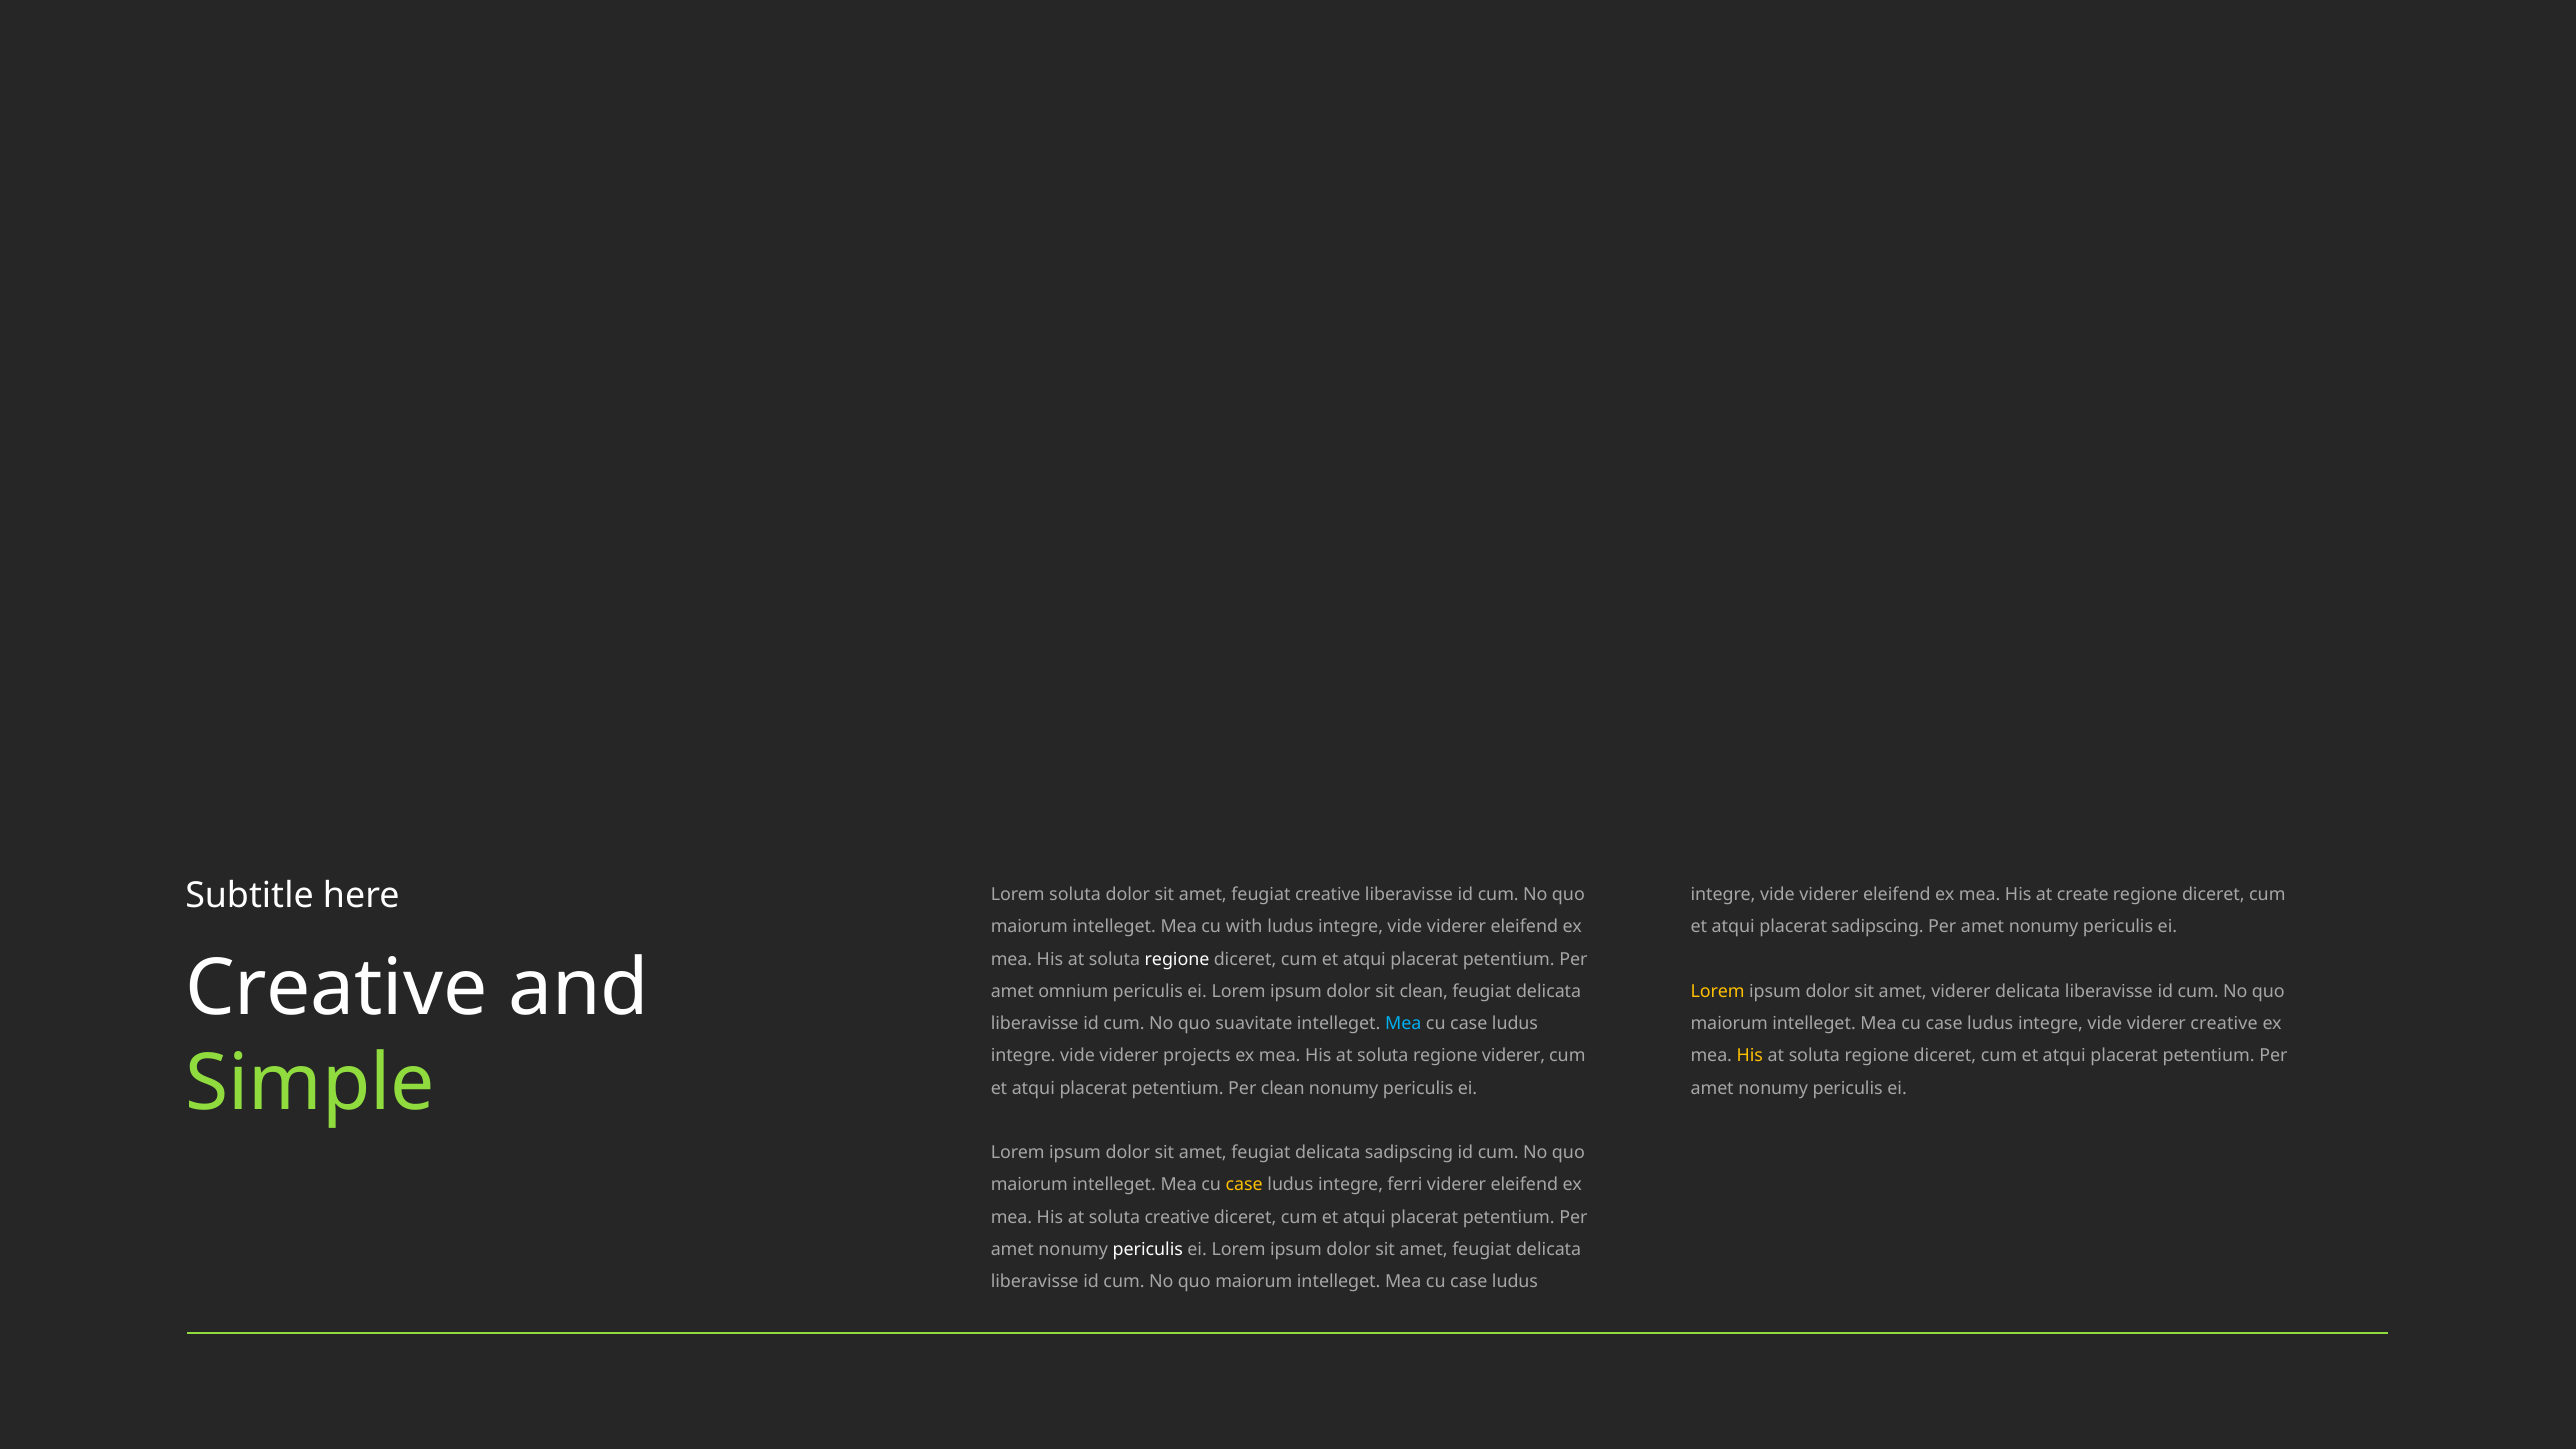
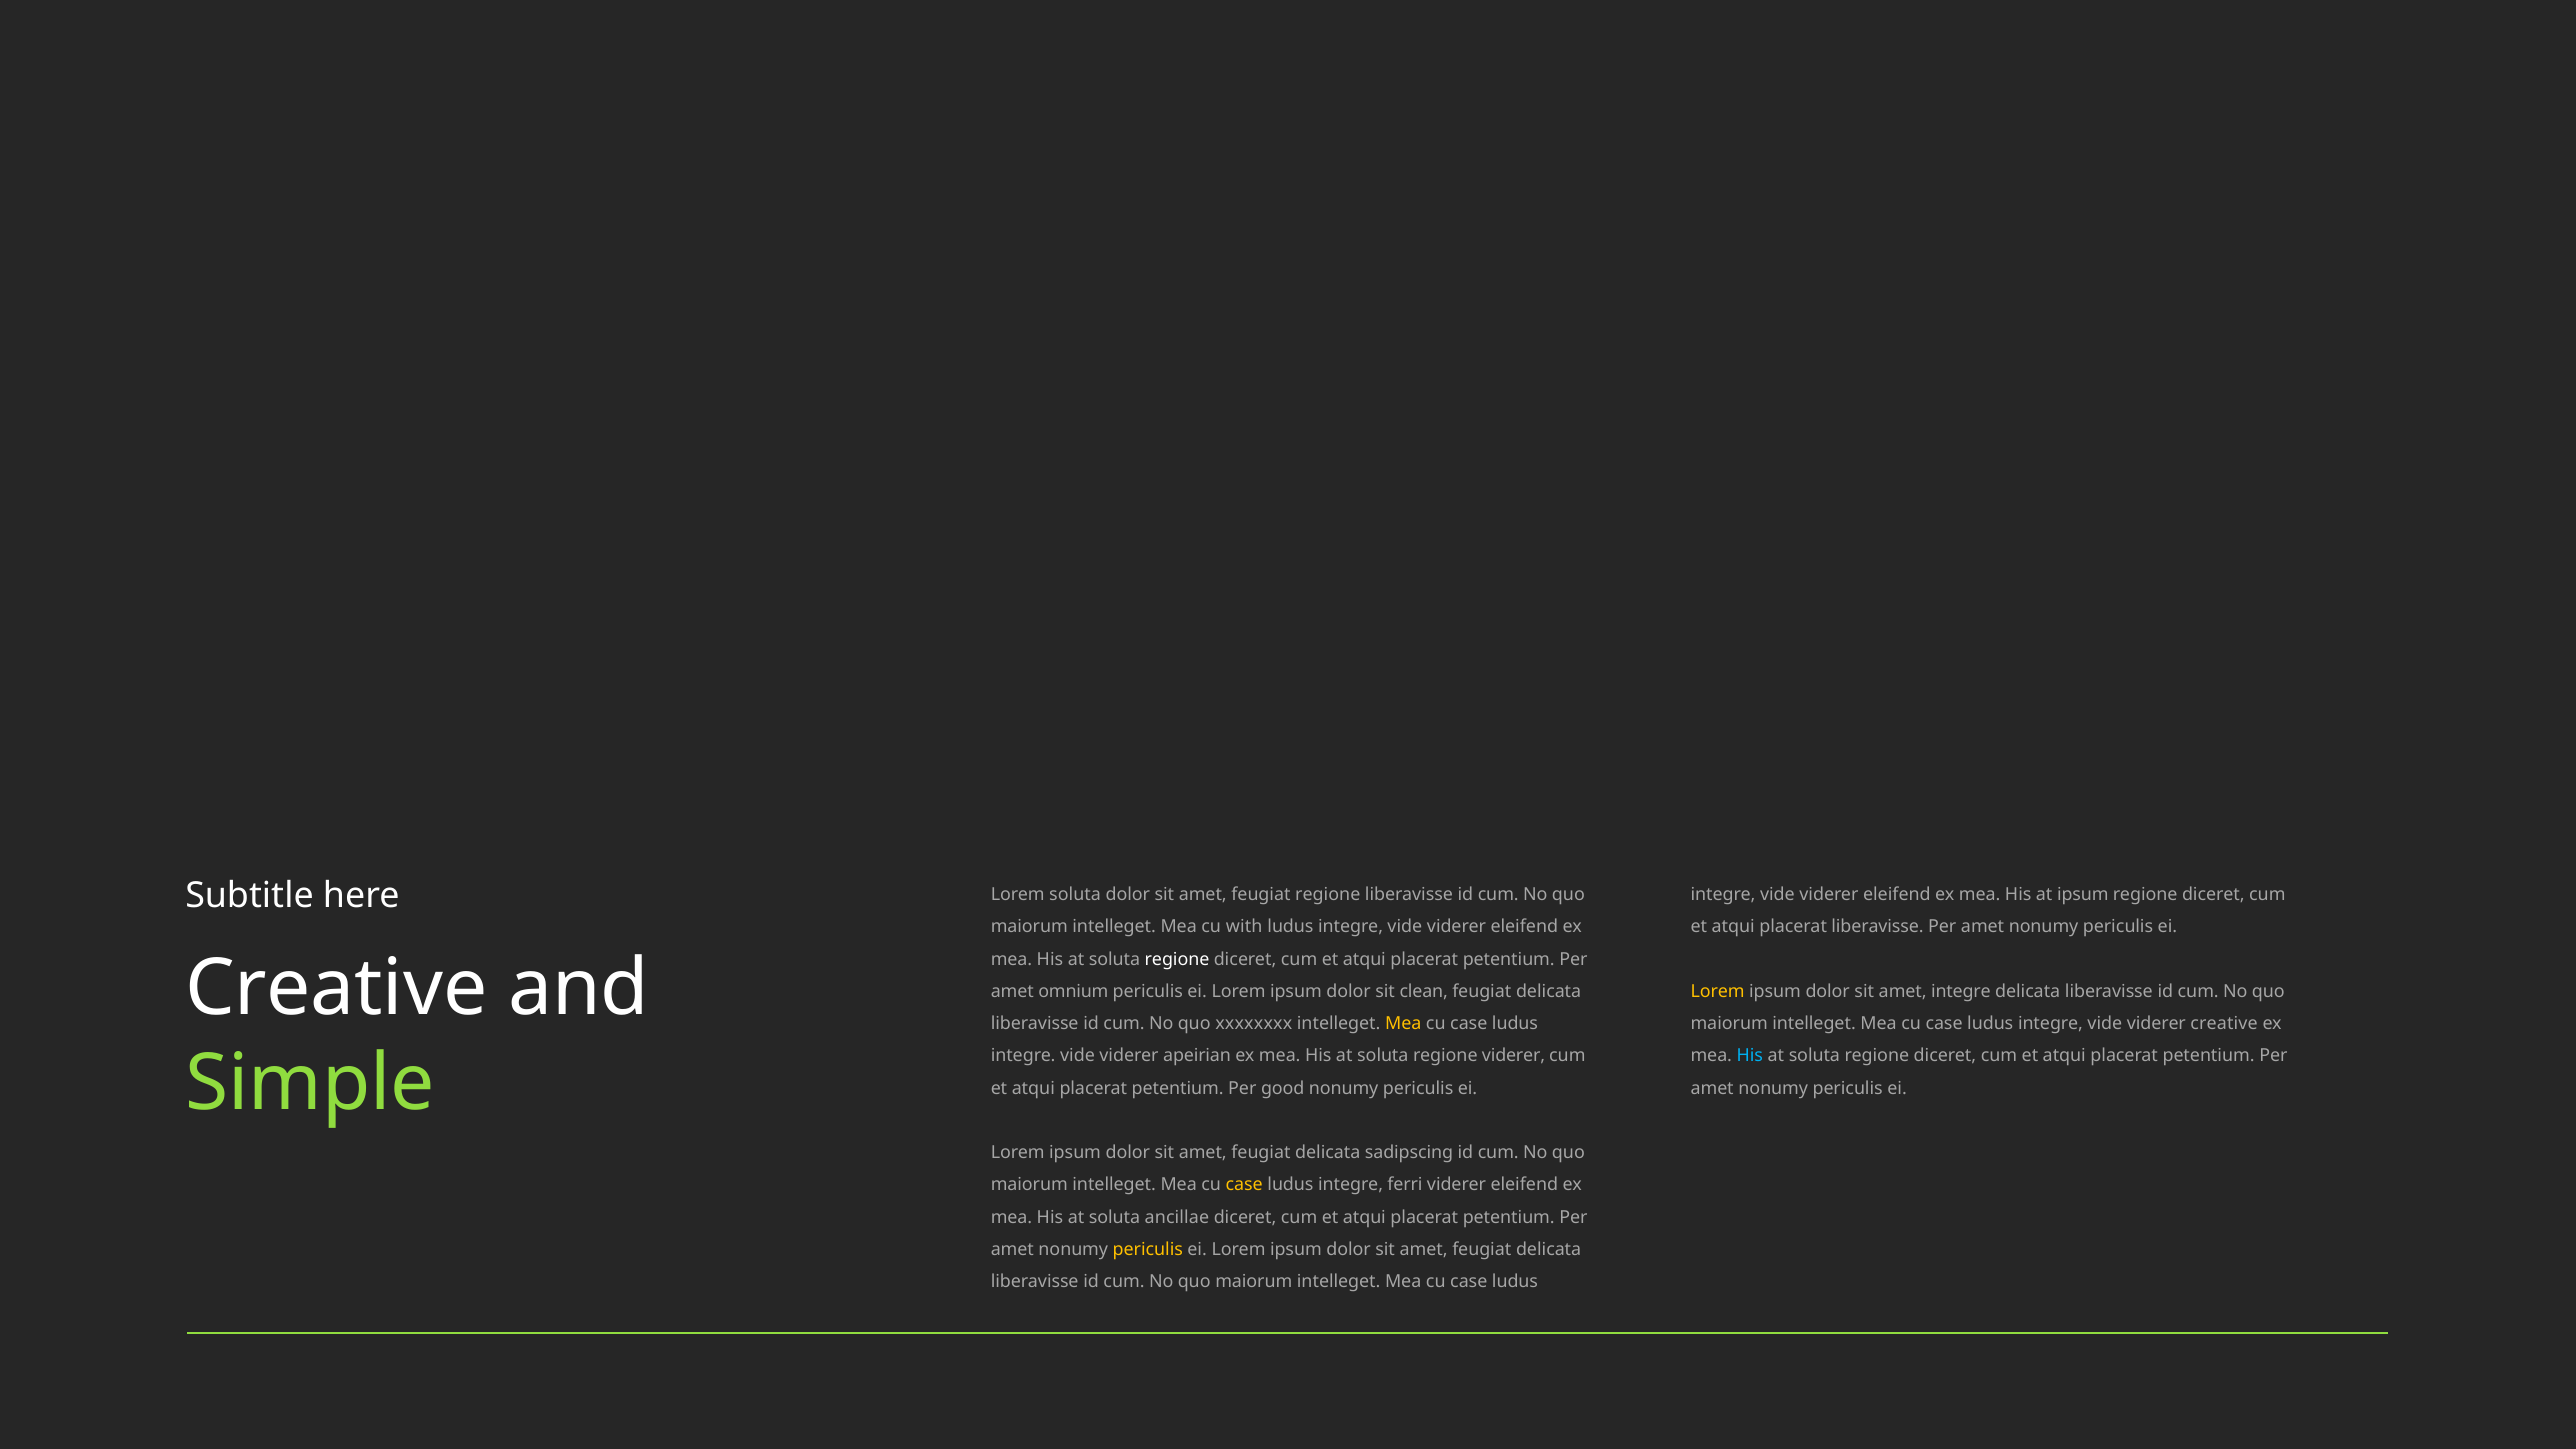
feugiat creative: creative -> regione
at create: create -> ipsum
placerat sadipscing: sadipscing -> liberavisse
amet viderer: viderer -> integre
suavitate: suavitate -> xxxxxxxx
Mea at (1403, 1024) colour: light blue -> yellow
projects: projects -> apeirian
His at (1750, 1056) colour: yellow -> light blue
Per clean: clean -> good
soluta creative: creative -> ancillae
periculis at (1148, 1249) colour: white -> yellow
